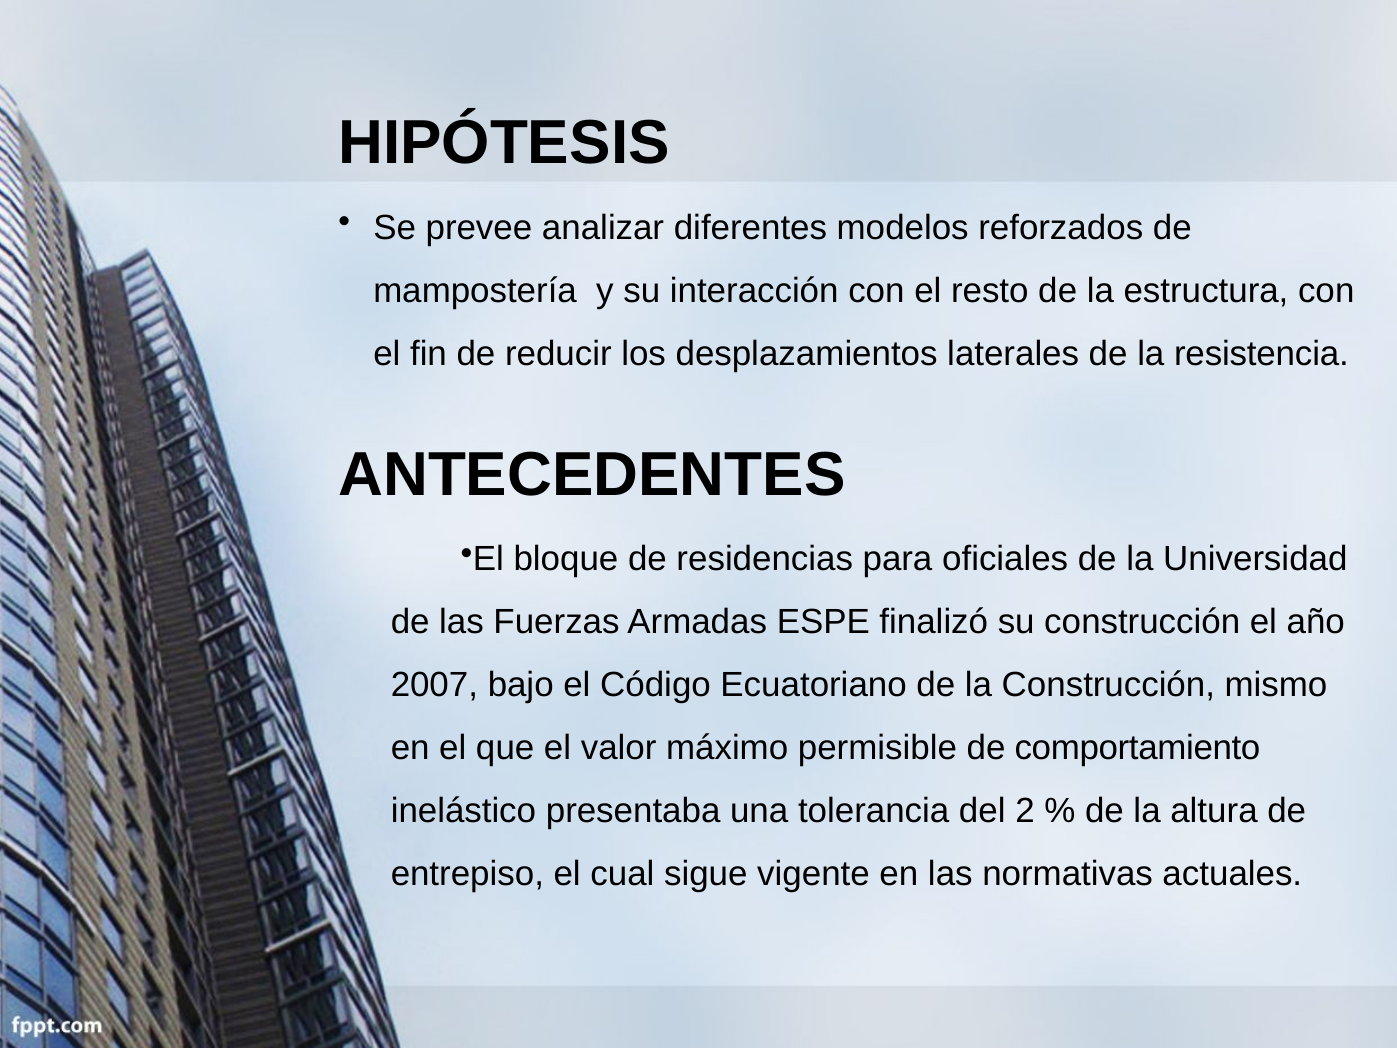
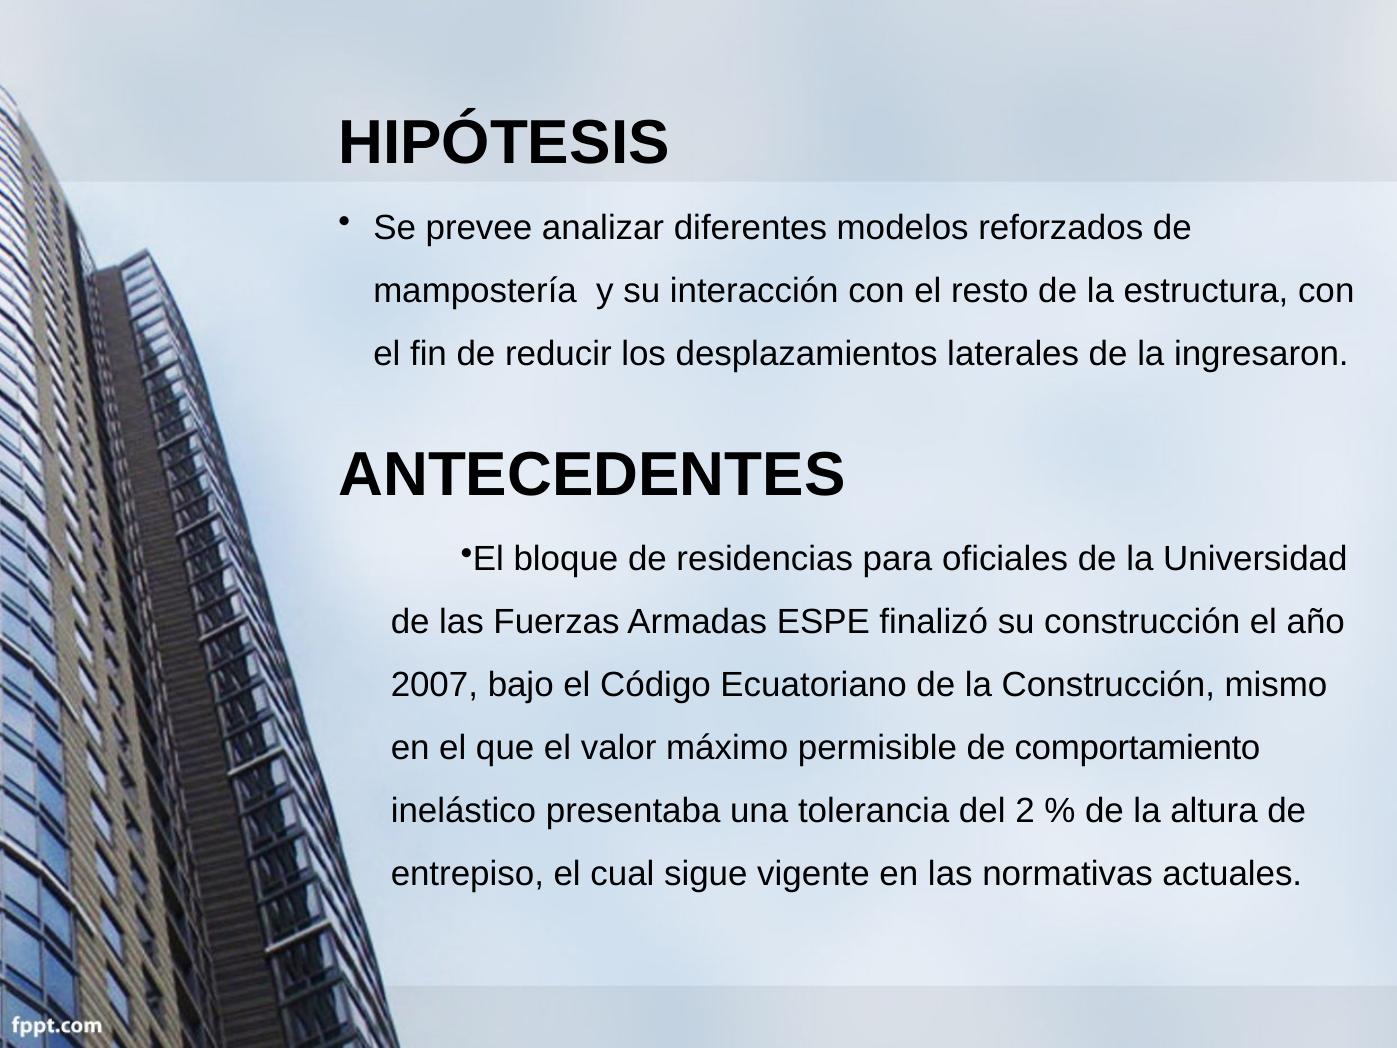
resistencia: resistencia -> ingresaron
